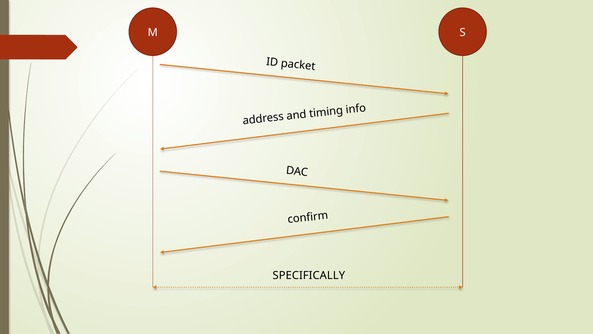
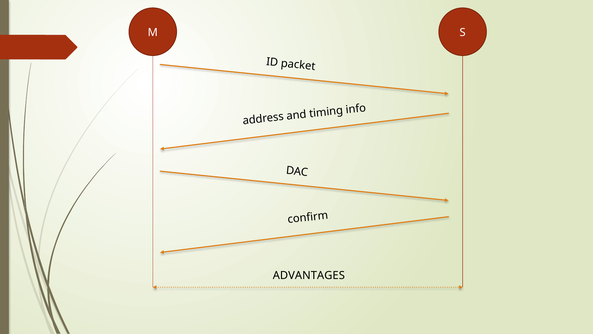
SPECIFICALLY: SPECIFICALLY -> ADVANTAGES
